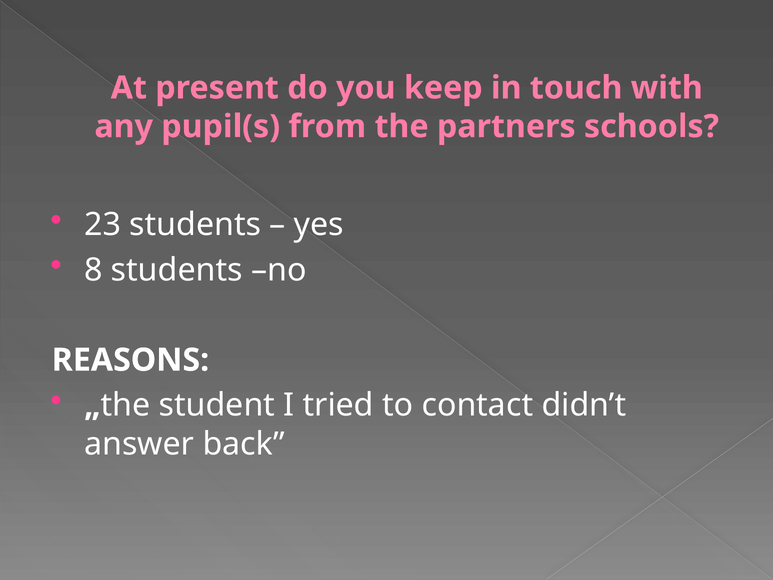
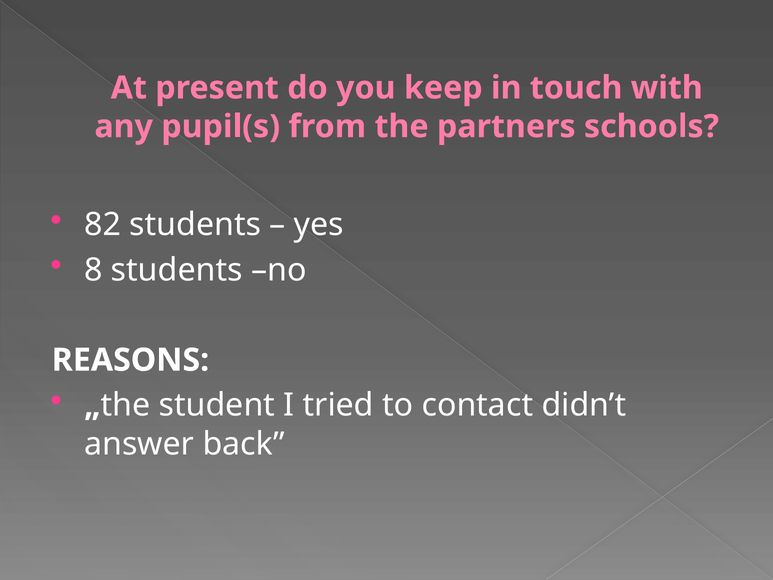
23: 23 -> 82
